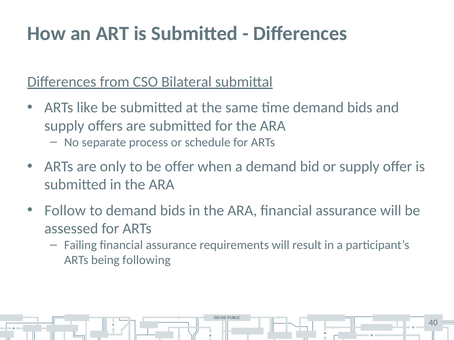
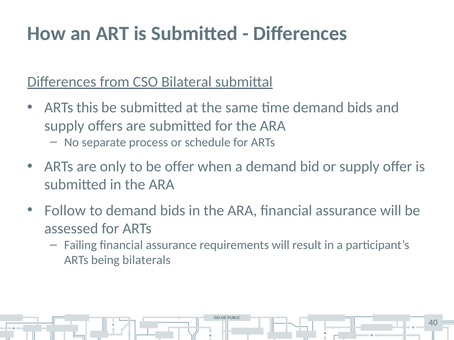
like: like -> this
following: following -> bilaterals
